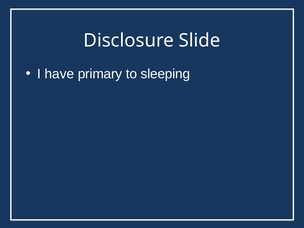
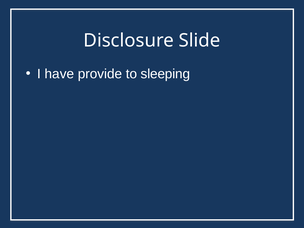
primary: primary -> provide
